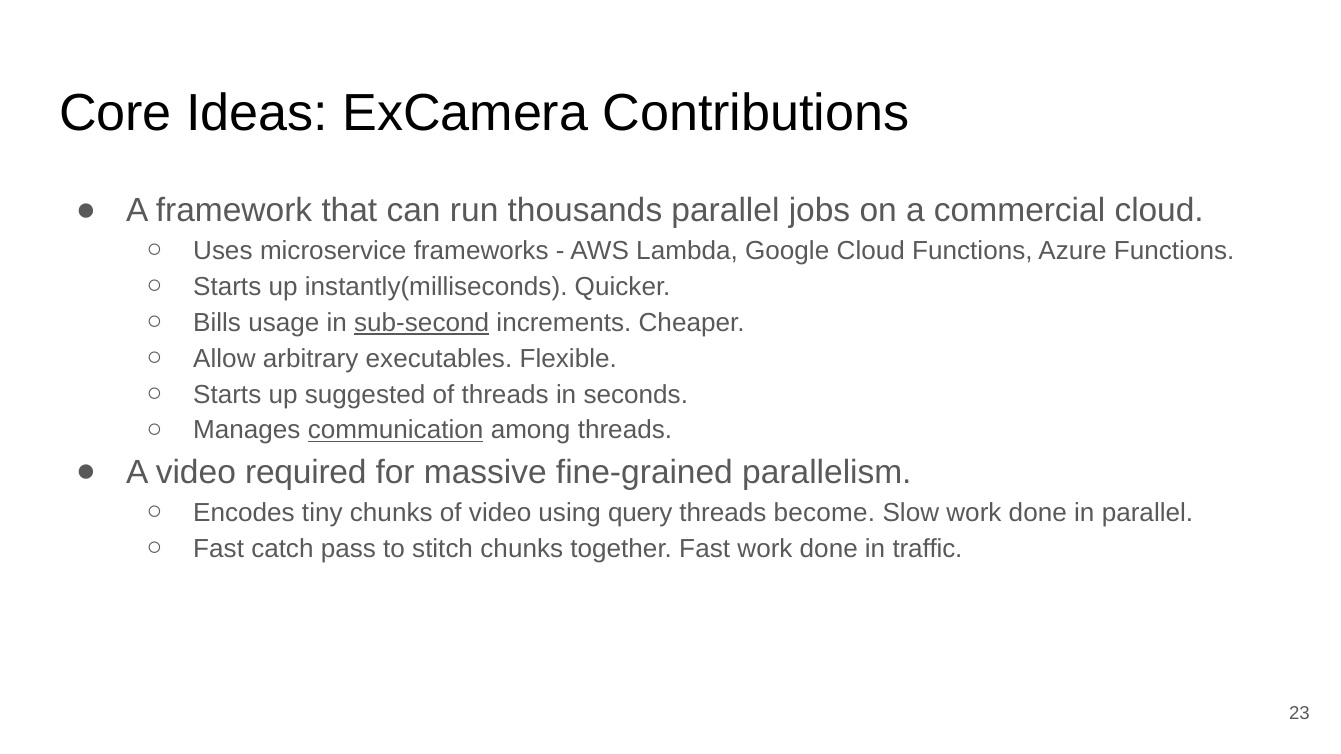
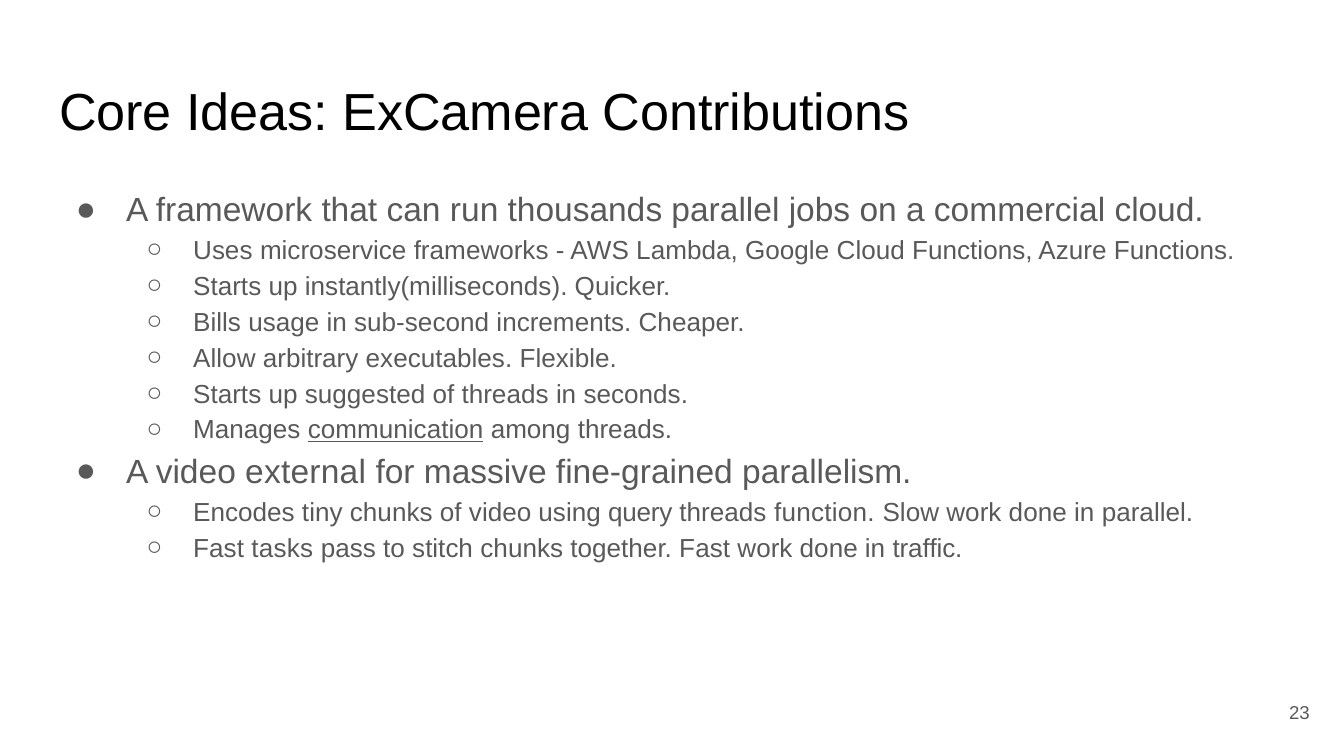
sub-second underline: present -> none
required: required -> external
become: become -> function
catch: catch -> tasks
